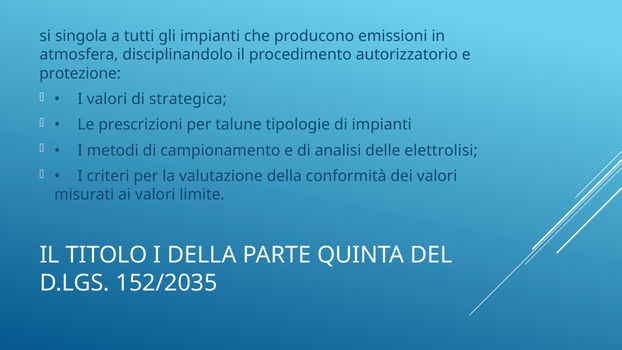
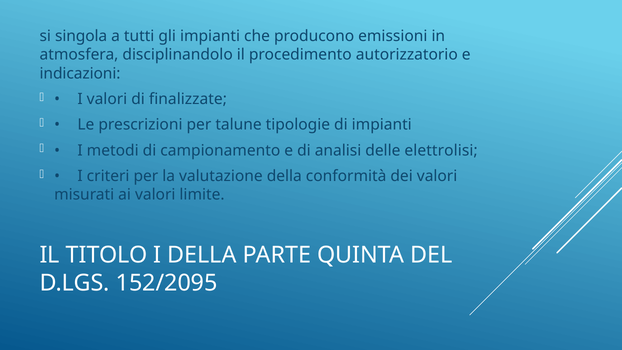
protezione: protezione -> indicazioni
strategica: strategica -> finalizzate
152/2035: 152/2035 -> 152/2095
